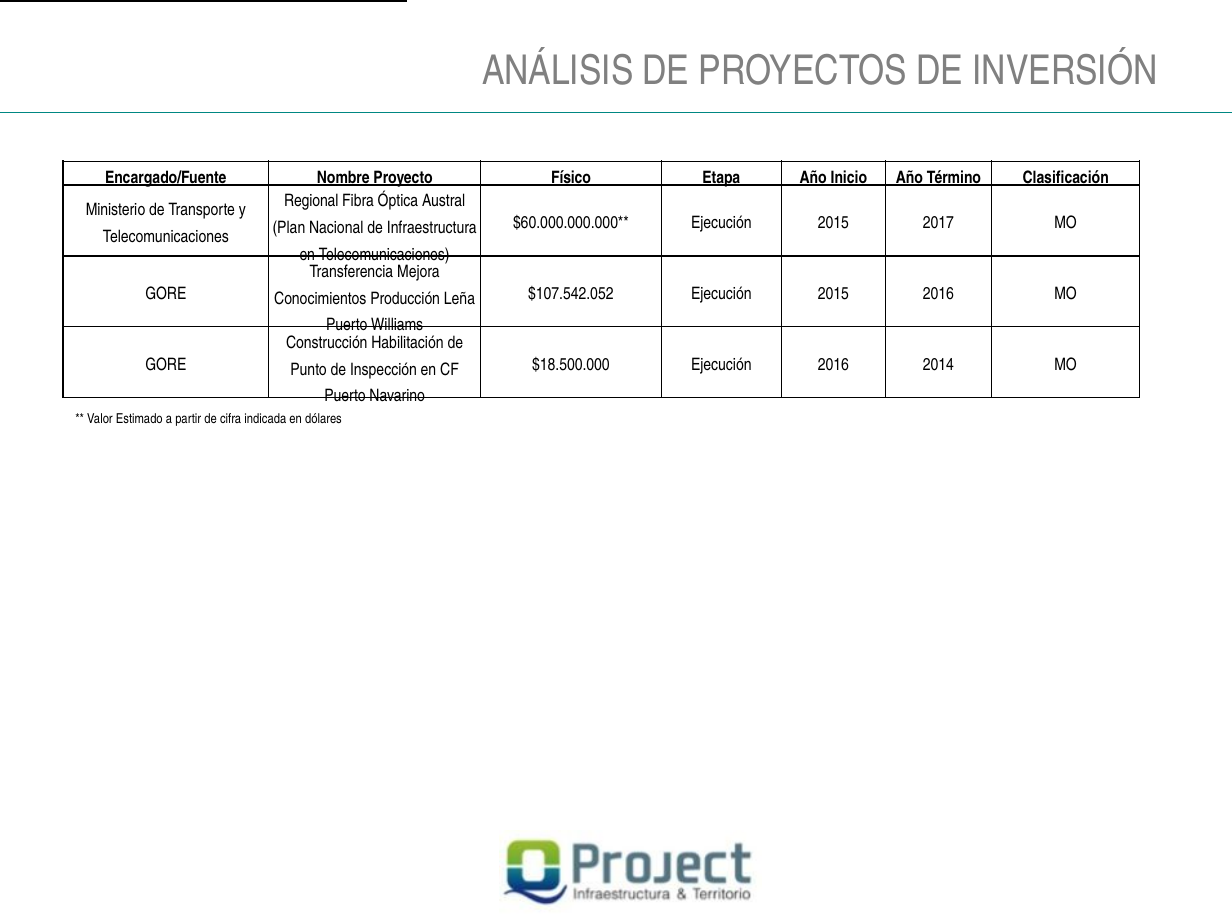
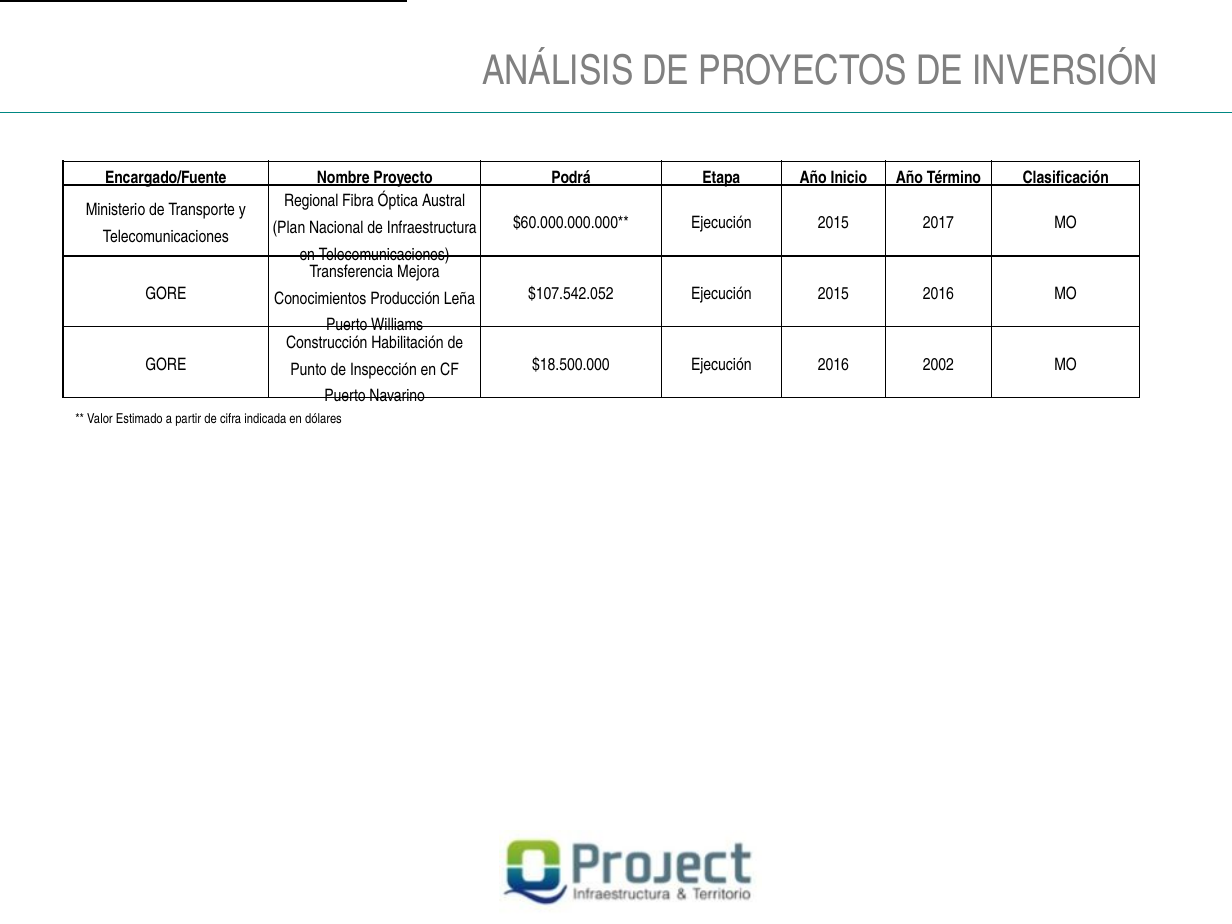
Físico: Físico -> Podrá
2014: 2014 -> 2002
